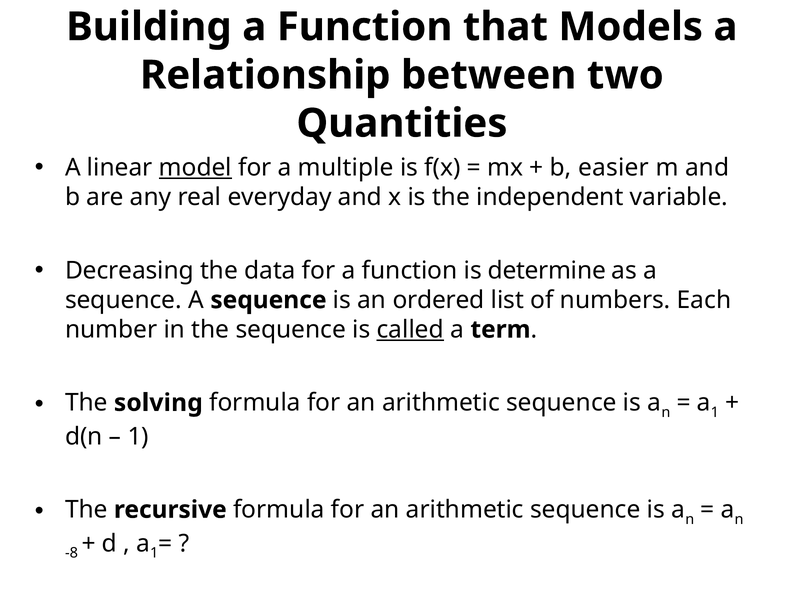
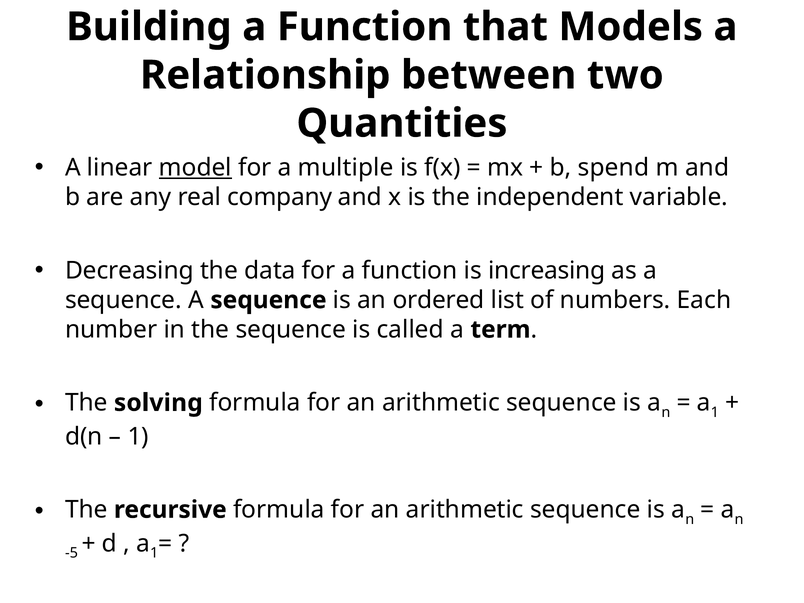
easier: easier -> spend
everyday: everyday -> company
determine: determine -> increasing
called underline: present -> none
-8: -8 -> -5
